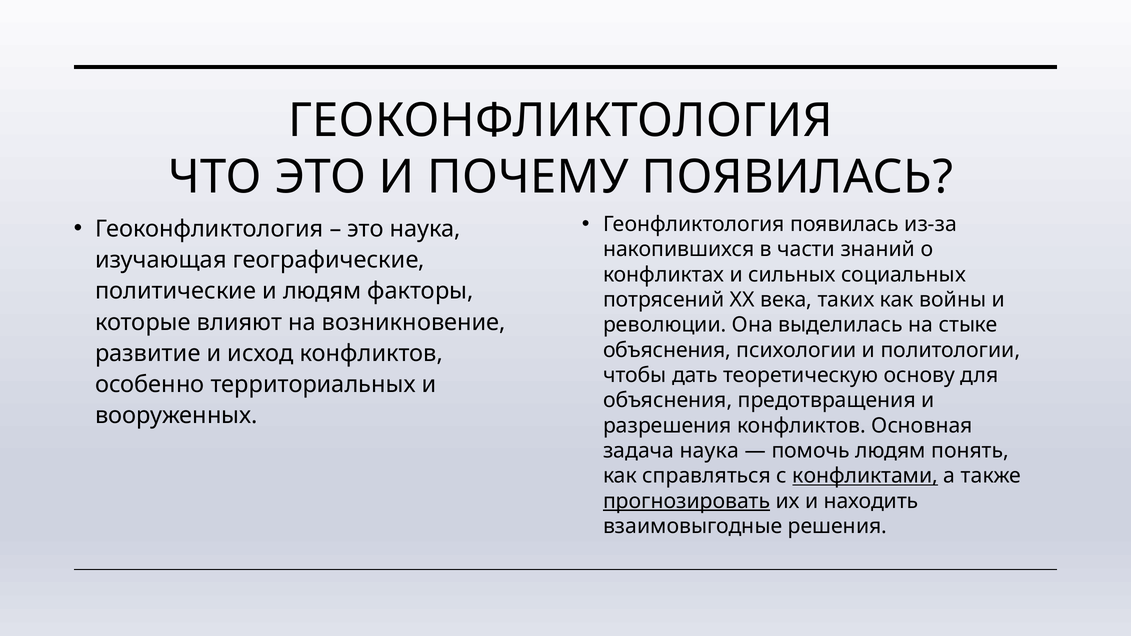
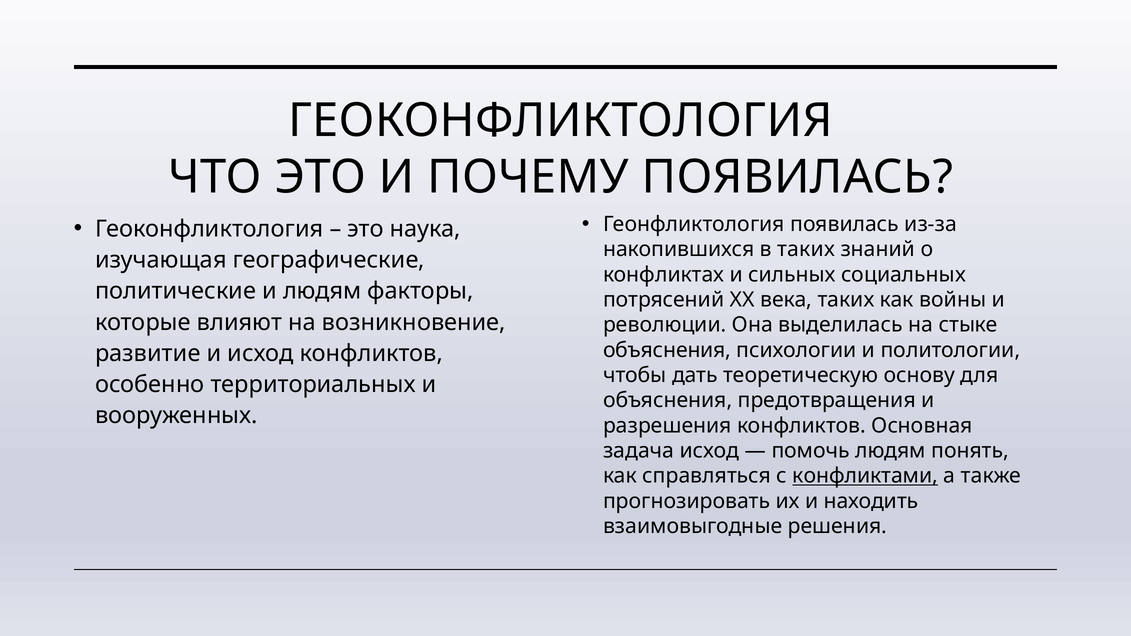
в части: части -> таких
задача наука: наука -> исход
прогнозировать underline: present -> none
